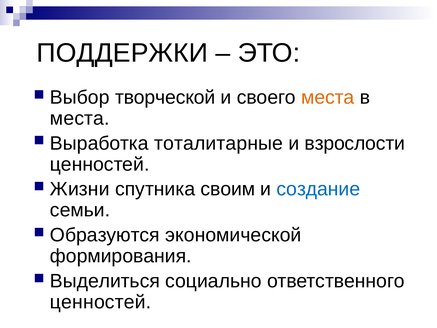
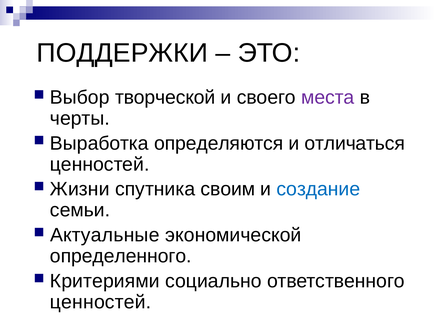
места at (328, 97) colour: orange -> purple
места at (80, 118): места -> черты
тоталитарные: тоталитарные -> определяются
взрослости: взрослости -> отличаться
Образуются: Образуются -> Актуальные
формирования: формирования -> определенного
Выделиться: Выделиться -> Критериями
